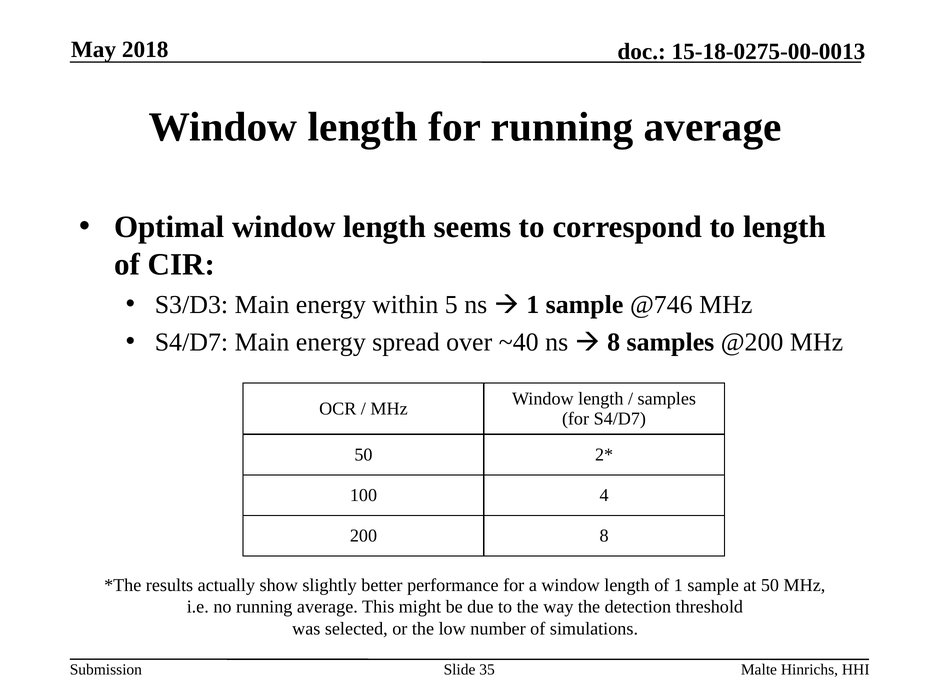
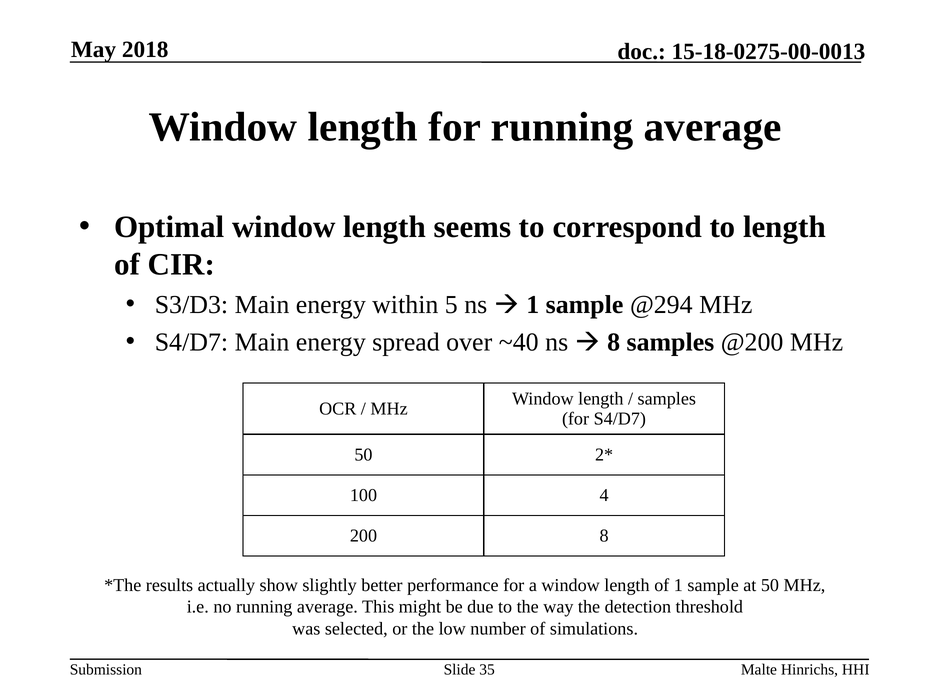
@746: @746 -> @294
